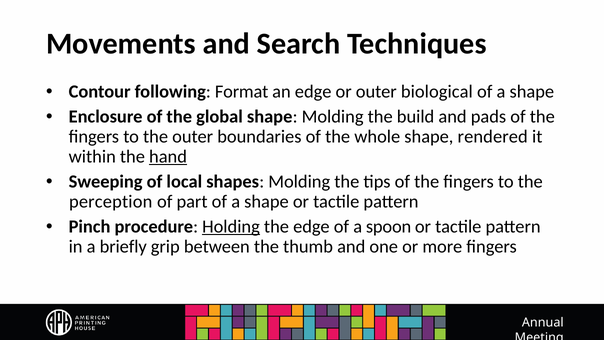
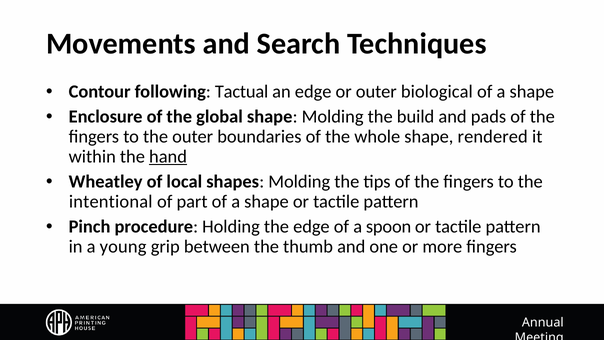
Format: Format -> Tactual
Sweeping: Sweeping -> Wheatley
perception: perception -> intentional
Holding underline: present -> none
briefly: briefly -> young
